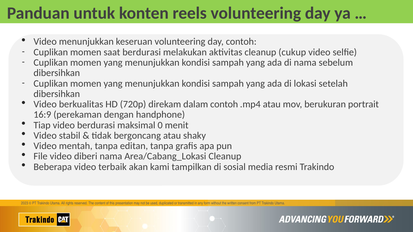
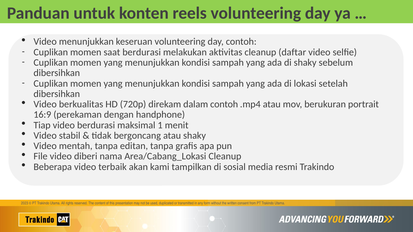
cukup: cukup -> daftar
di nama: nama -> shaky
0: 0 -> 1
